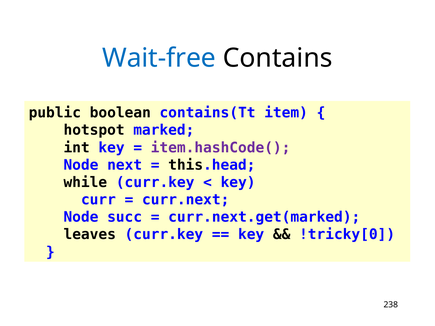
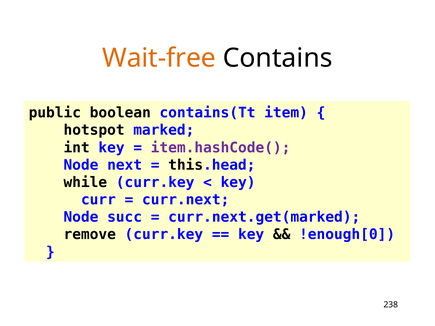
Wait-free colour: blue -> orange
leaves: leaves -> remove
!tricky[0: !tricky[0 -> !enough[0
